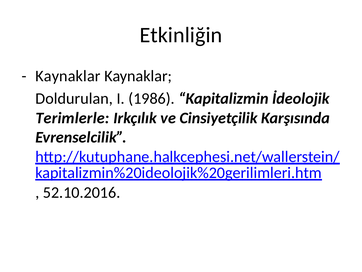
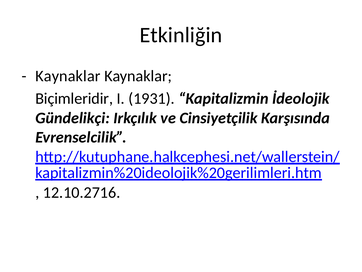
Doldurulan: Doldurulan -> Biçimleridir
1986: 1986 -> 1931
Terimlerle: Terimlerle -> Gündelikçi
52.10.2016: 52.10.2016 -> 12.10.2716
